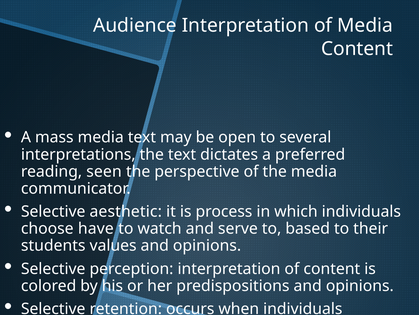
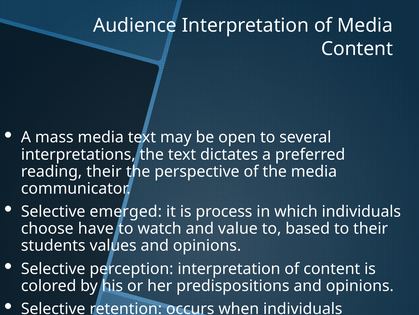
reading seen: seen -> their
aesthetic: aesthetic -> emerged
serve: serve -> value
